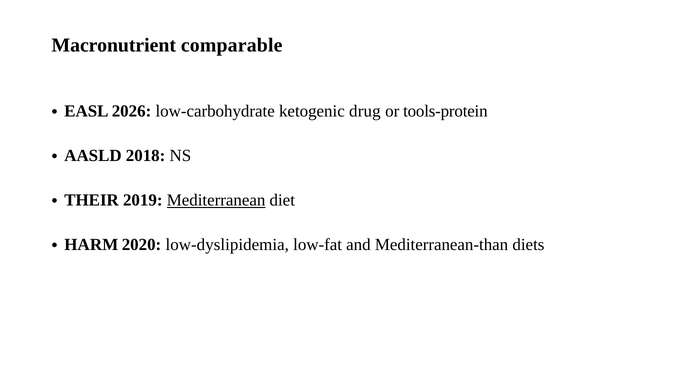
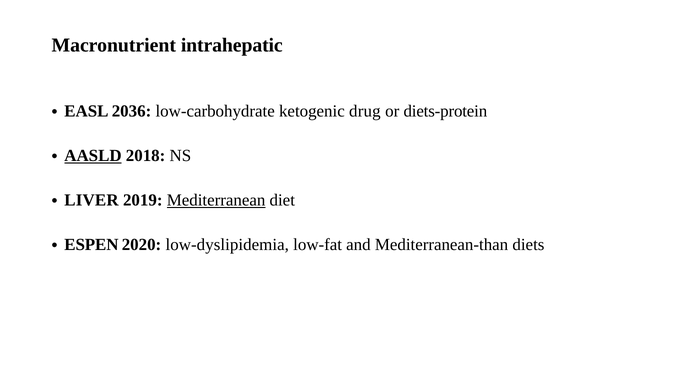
comparable: comparable -> intrahepatic
2026: 2026 -> 2036
tools-protein: tools-protein -> diets-protein
AASLD underline: none -> present
THEIR: THEIR -> LIVER
HARM: HARM -> ESPEN
